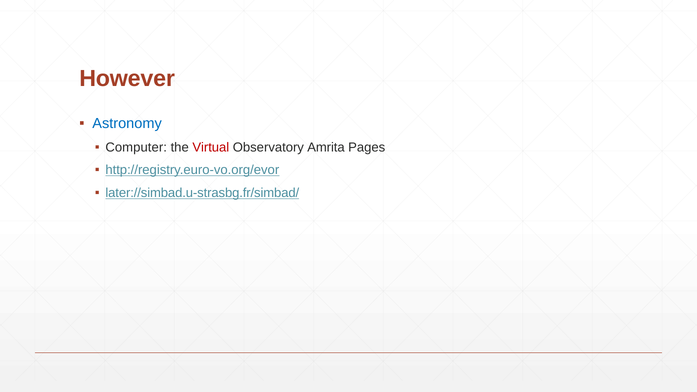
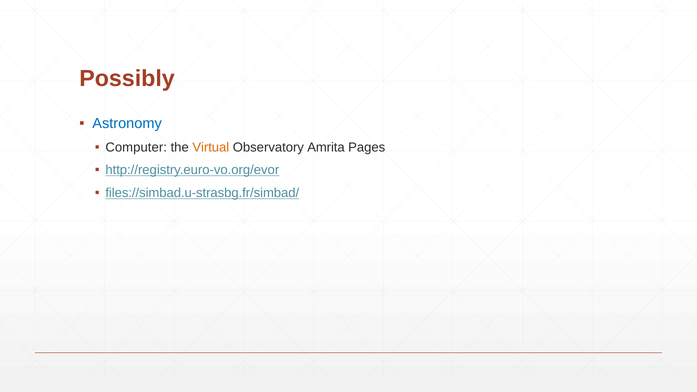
However: However -> Possibly
Virtual colour: red -> orange
later://simbad.u-strasbg.fr/simbad/: later://simbad.u-strasbg.fr/simbad/ -> files://simbad.u-strasbg.fr/simbad/
